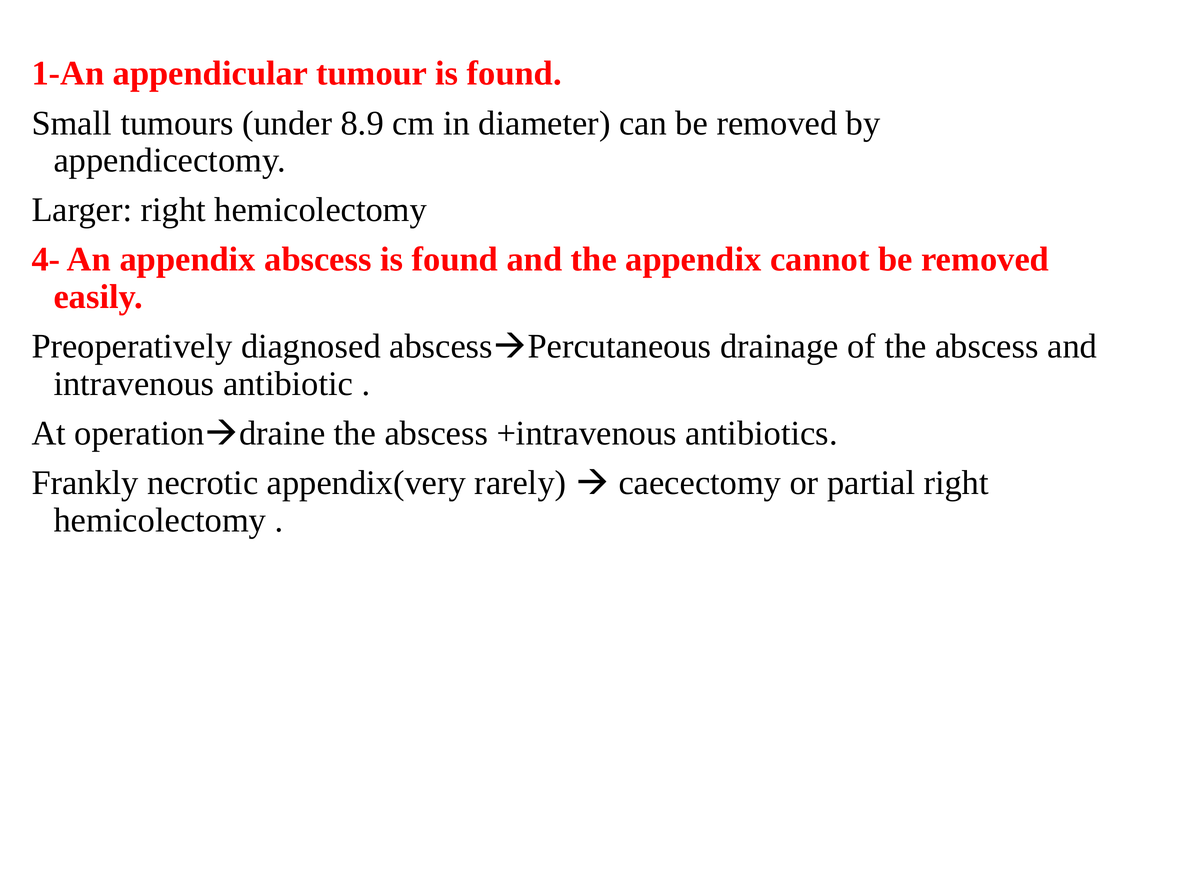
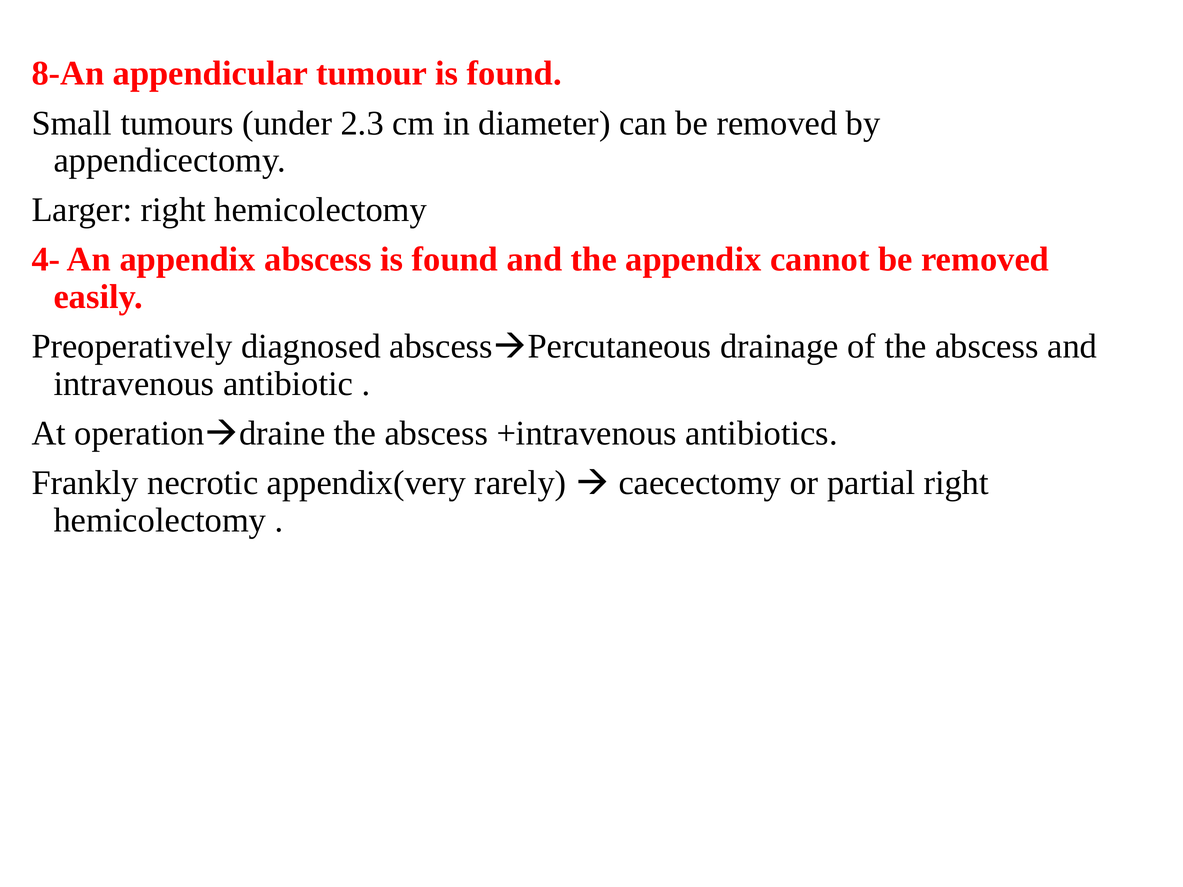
1-An: 1-An -> 8-An
8.9: 8.9 -> 2.3
